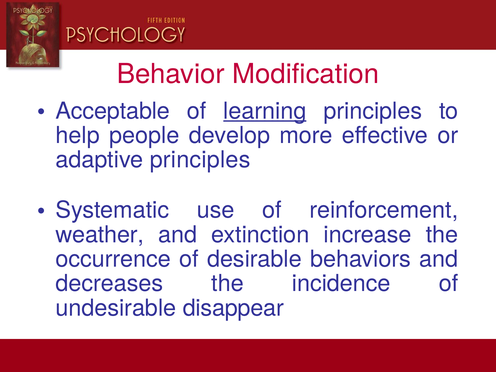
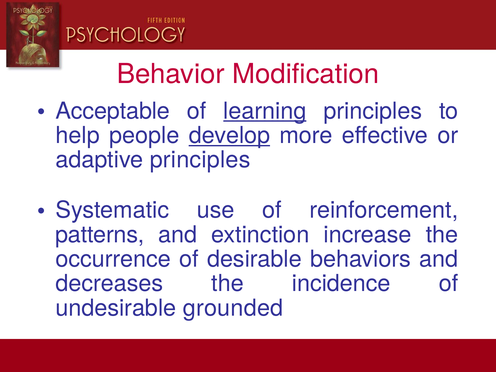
develop underline: none -> present
weather: weather -> patterns
disappear: disappear -> grounded
